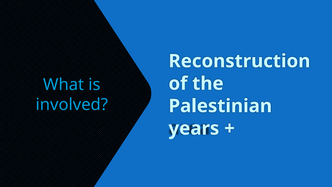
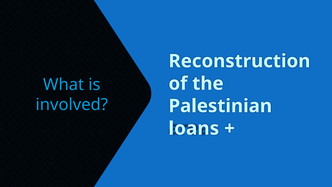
years: years -> loans
